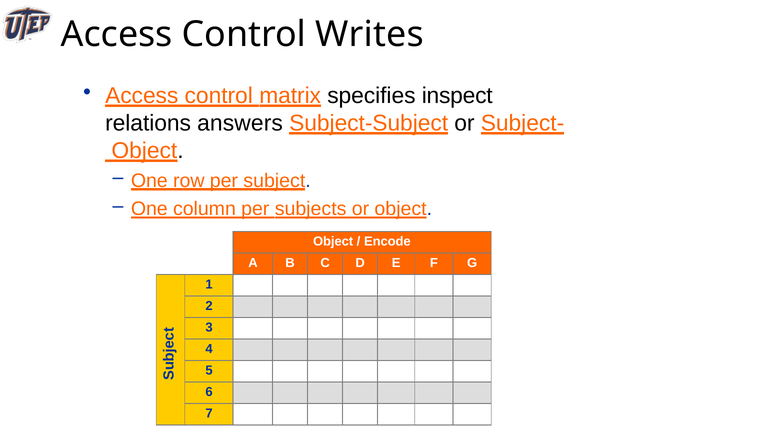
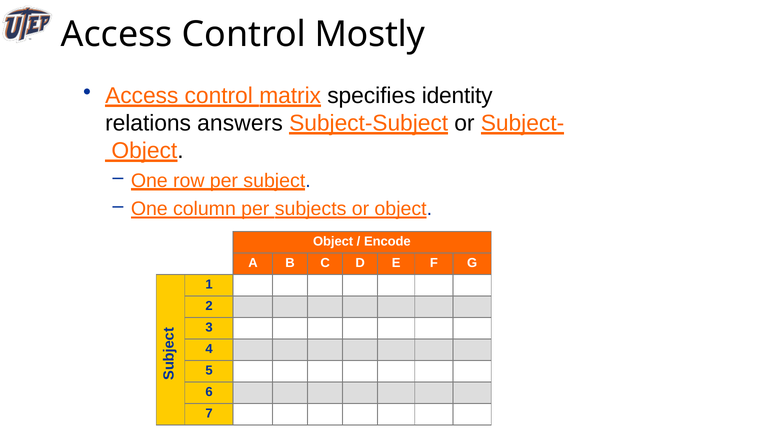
Writes: Writes -> Mostly
inspect: inspect -> identity
